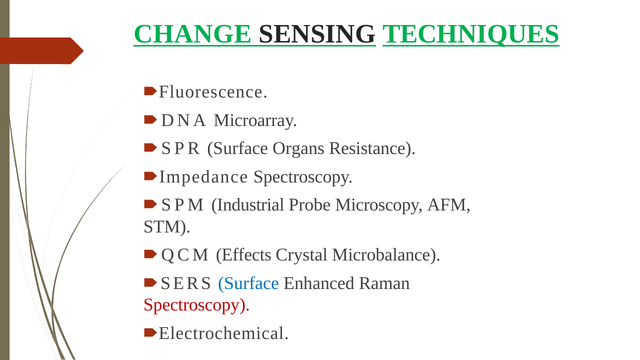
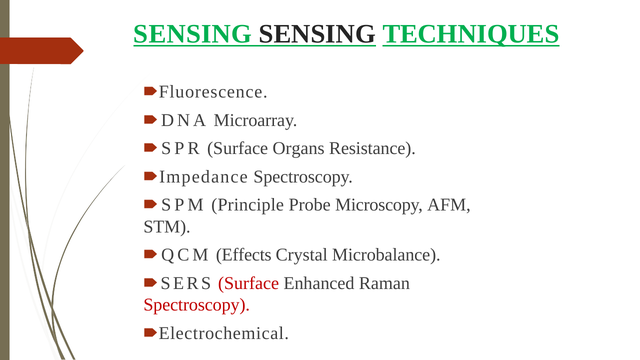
CHANGE at (193, 34): CHANGE -> SENSING
Industrial: Industrial -> Principle
Surface at (249, 283) colour: blue -> red
